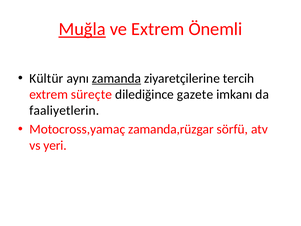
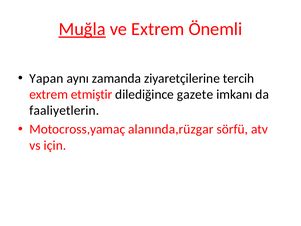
Kültür: Kültür -> Yapan
zamanda underline: present -> none
süreçte: süreçte -> etmiştir
zamanda,rüzgar: zamanda,rüzgar -> alanında,rüzgar
yeri: yeri -> için
